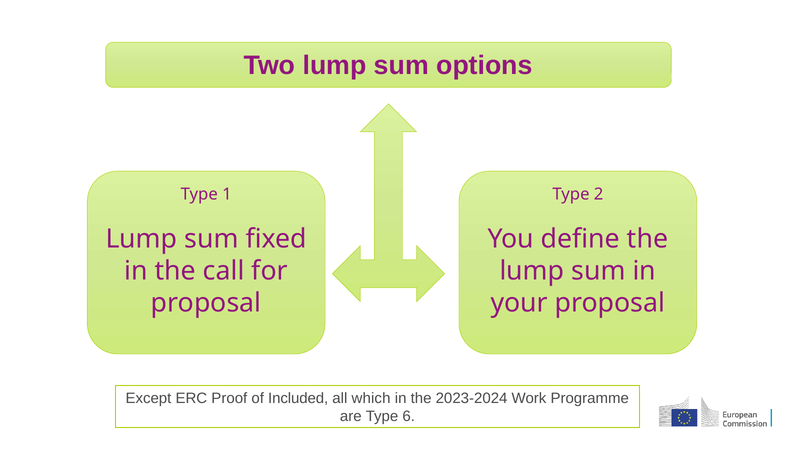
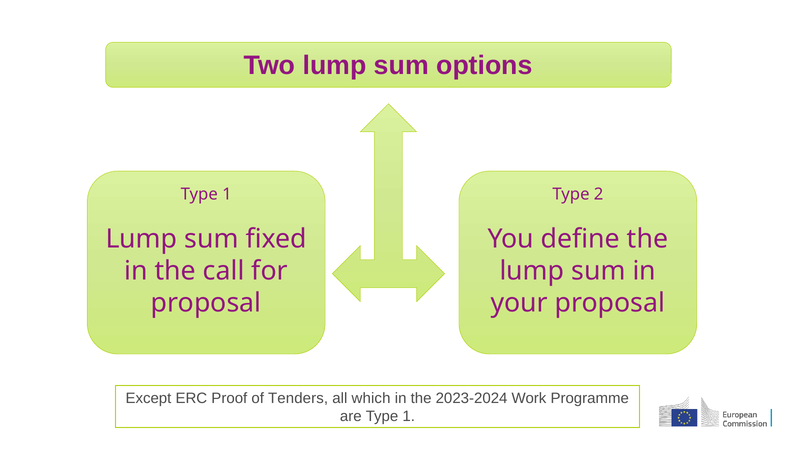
Included: Included -> Tenders
are Type 6: 6 -> 1
